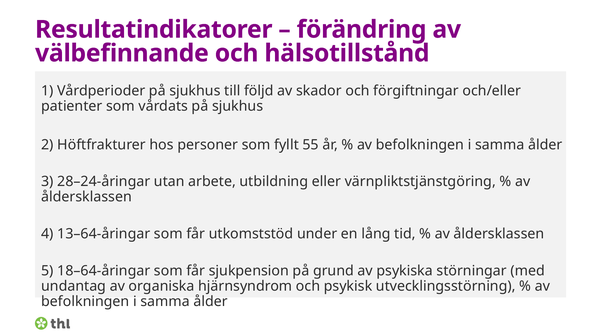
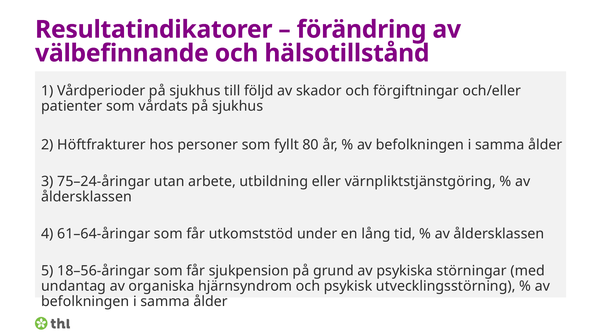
55: 55 -> 80
28–24-åringar: 28–24-åringar -> 75–24-åringar
13–64-åringar: 13–64-åringar -> 61–64-åringar
18–64-åringar: 18–64-åringar -> 18–56-åringar
